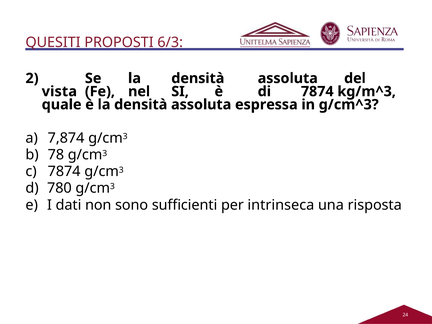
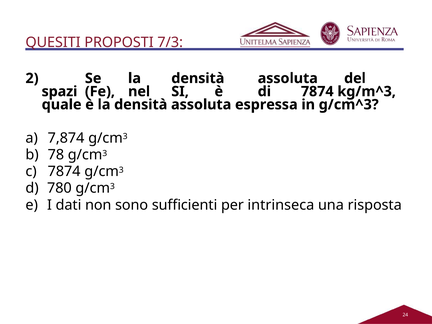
6/3: 6/3 -> 7/3
vista: vista -> spazi
